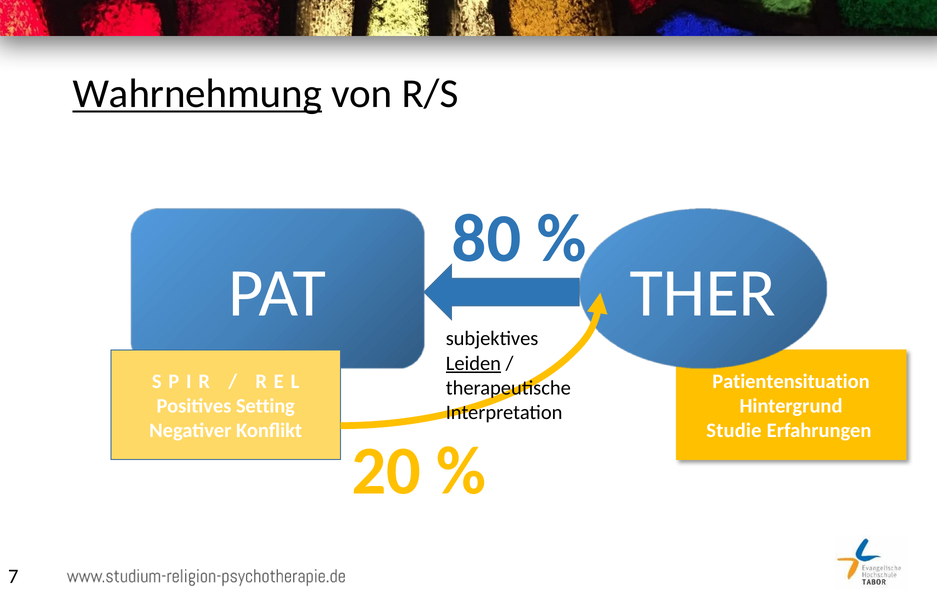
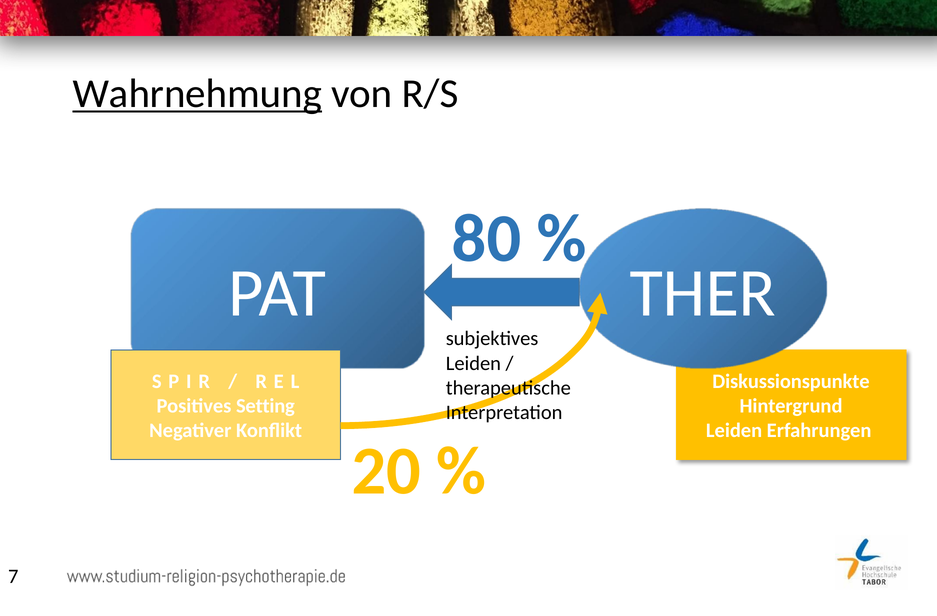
Leiden at (473, 363) underline: present -> none
Patientensituation: Patientensituation -> Diskussionspunkte
Studie at (734, 430): Studie -> Leiden
